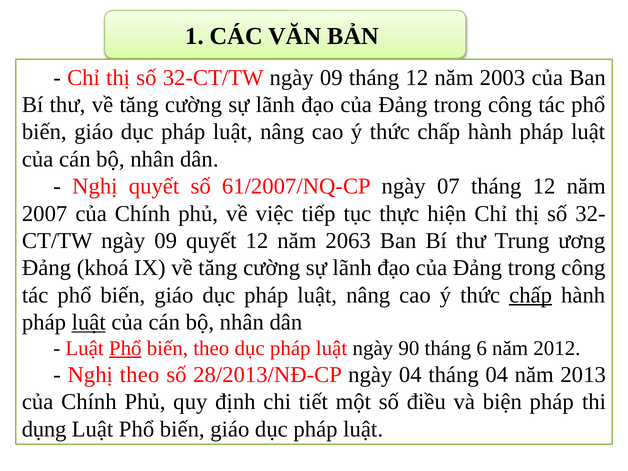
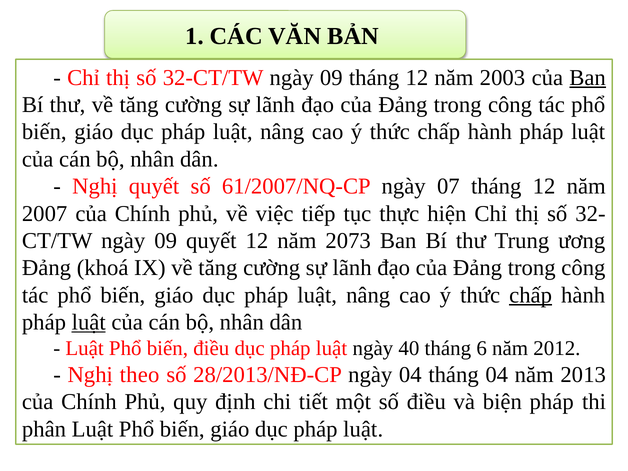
Ban at (588, 78) underline: none -> present
2063: 2063 -> 2073
Phổ at (125, 348) underline: present -> none
biến theo: theo -> điều
90: 90 -> 40
dụng: dụng -> phân
